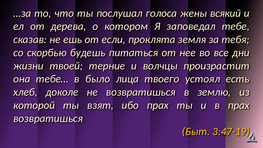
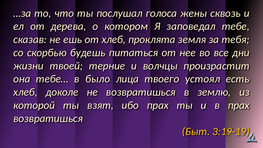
всякий: всякий -> сквозь
от если: если -> хлеб
3:47-19: 3:47-19 -> 3:19-19
